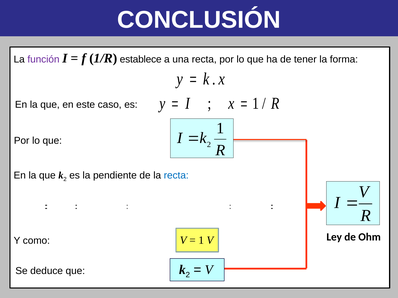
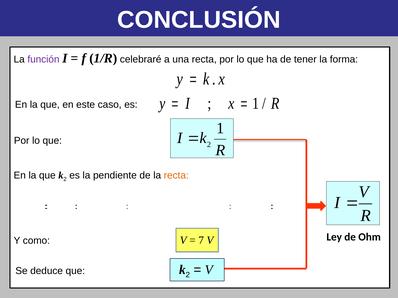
establece: establece -> celebraré
recta at (176, 176) colour: blue -> orange
1 at (201, 241): 1 -> 7
